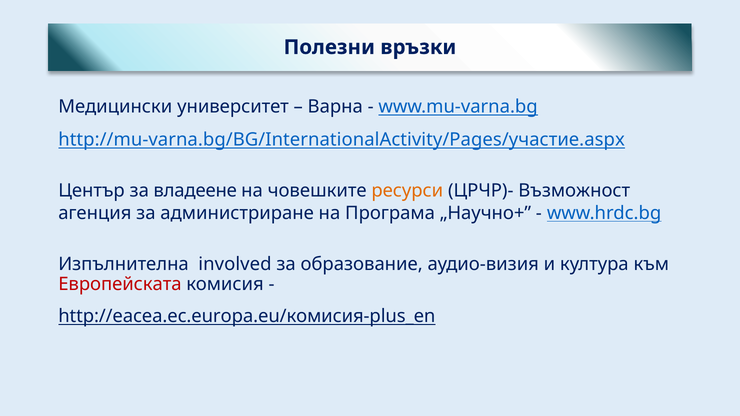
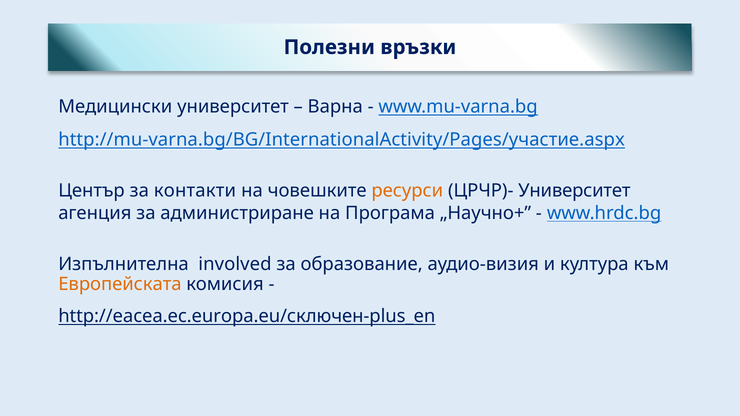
владеене: владеене -> контакти
ЦРЧР)- Възможност: Възможност -> Университет
Европейската colour: red -> orange
http://eacea.ec.europa.eu/комисия-plus_en: http://eacea.ec.europa.eu/комисия-plus_en -> http://eacea.ec.europa.eu/сключен-plus_en
